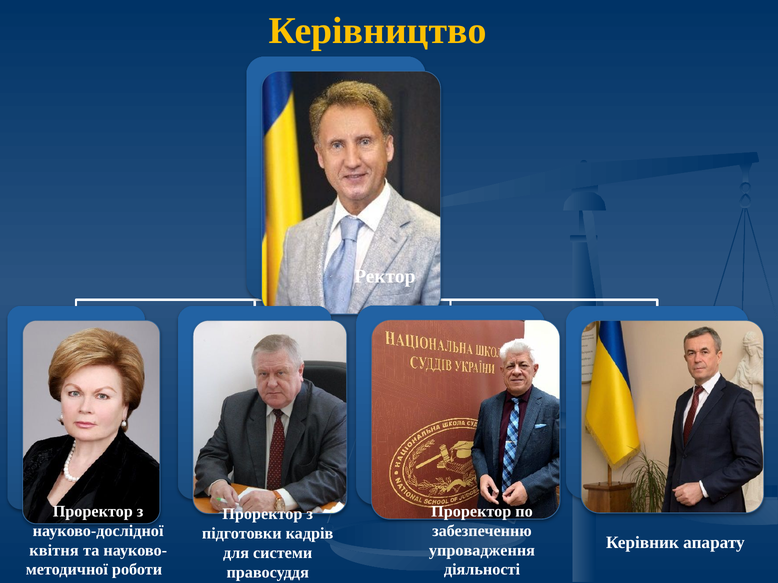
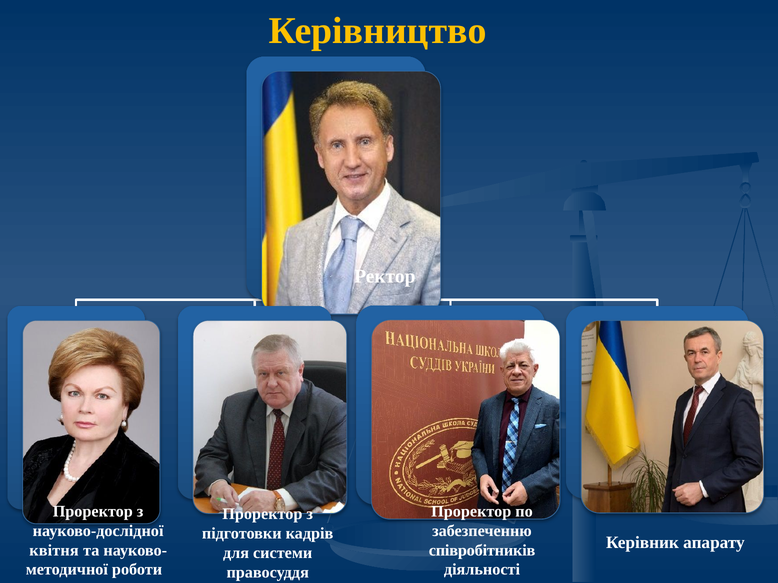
упровадження: упровадження -> співробітників
